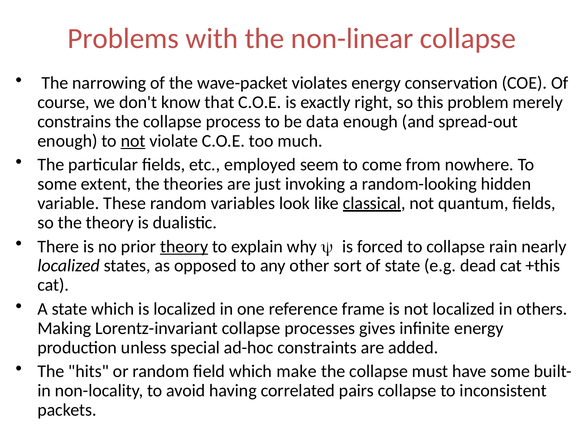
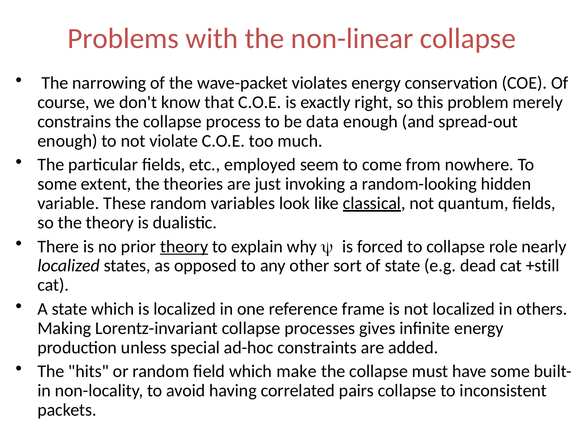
not at (133, 141) underline: present -> none
rain: rain -> role
+this: +this -> +still
